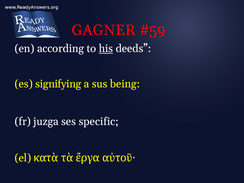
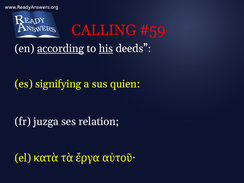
GAGNER: GAGNER -> CALLING
according underline: none -> present
being: being -> quien
specific: specific -> relation
